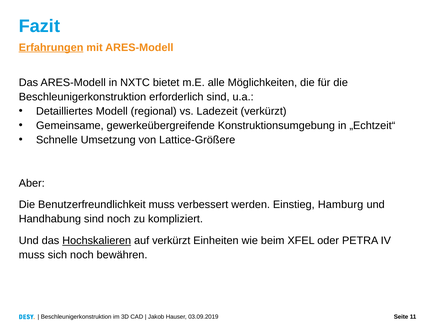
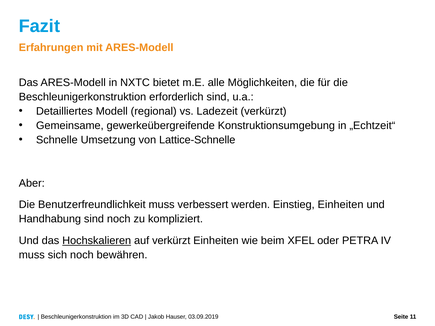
Erfahrungen underline: present -> none
Lattice-Größere: Lattice-Größere -> Lattice-Schnelle
Einstieg Hamburg: Hamburg -> Einheiten
